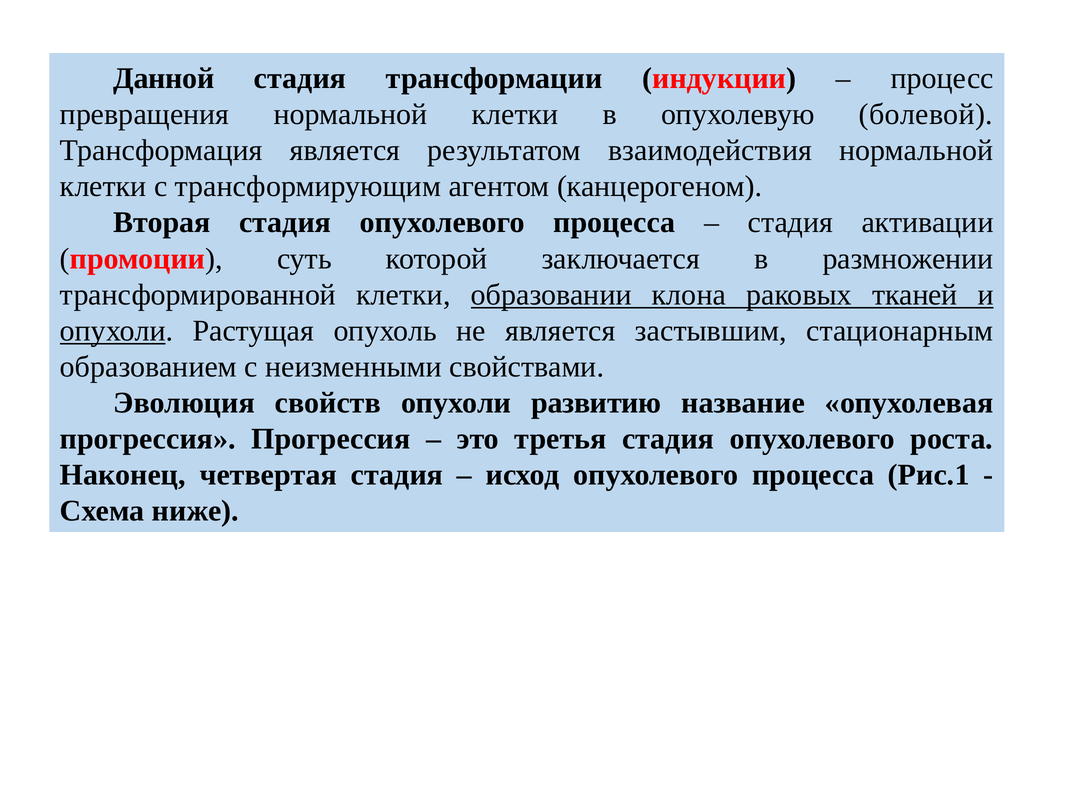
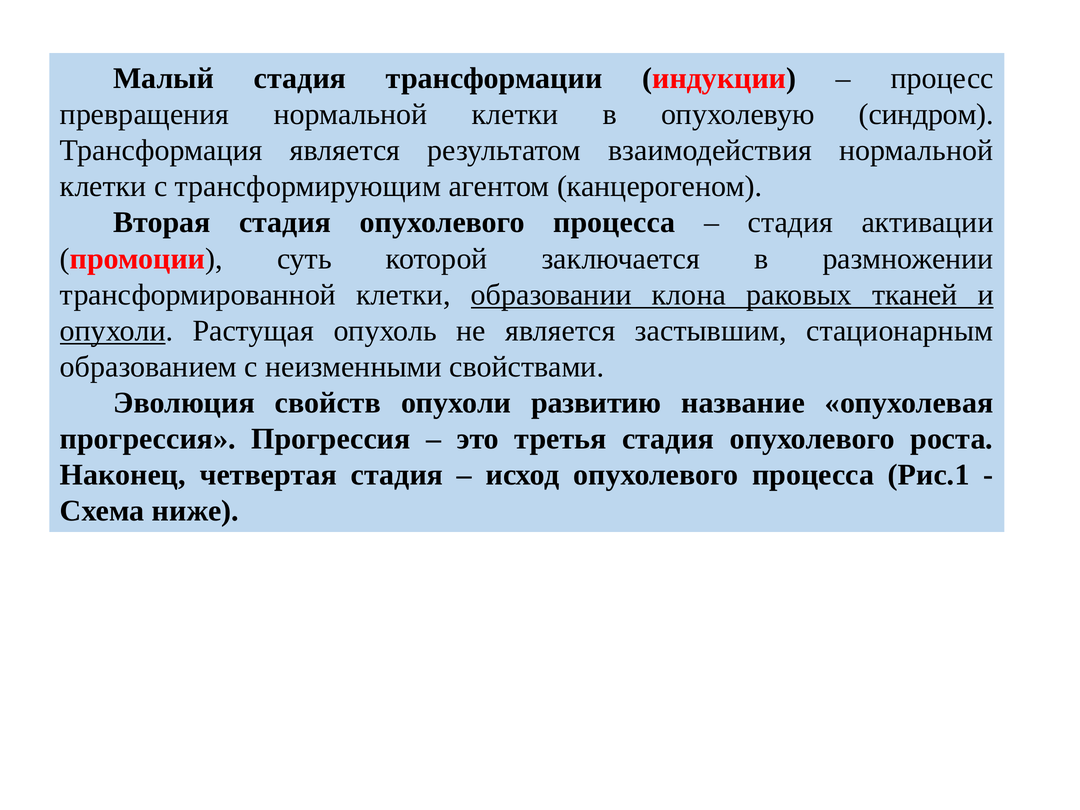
Данной: Данной -> Малый
болевой: болевой -> синдром
